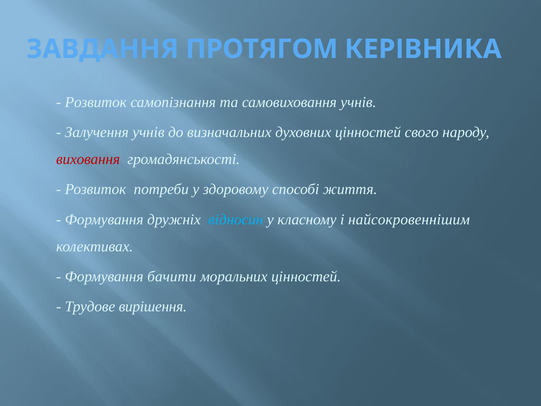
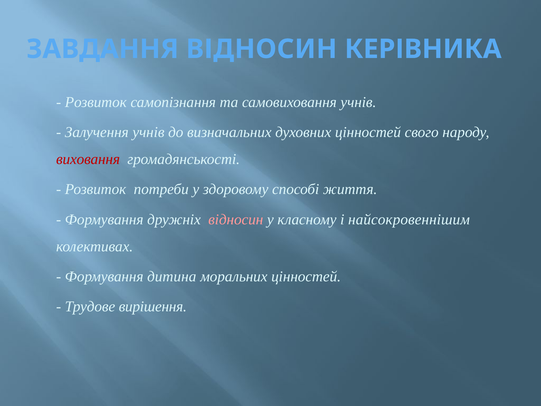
ЗАВДАННЯ ПРОТЯГОМ: ПРОТЯГОМ -> ВІДНОСИН
відносин at (236, 219) colour: light blue -> pink
бачити: бачити -> дитина
